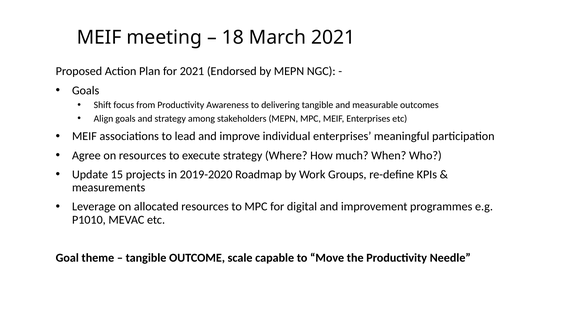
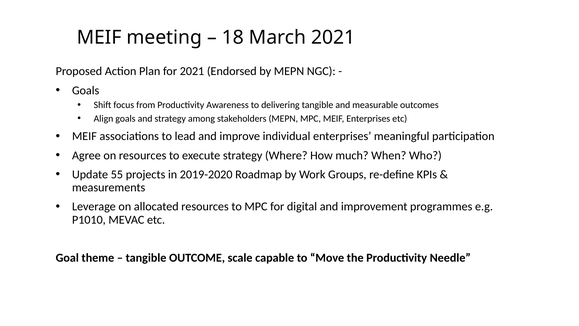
15: 15 -> 55
